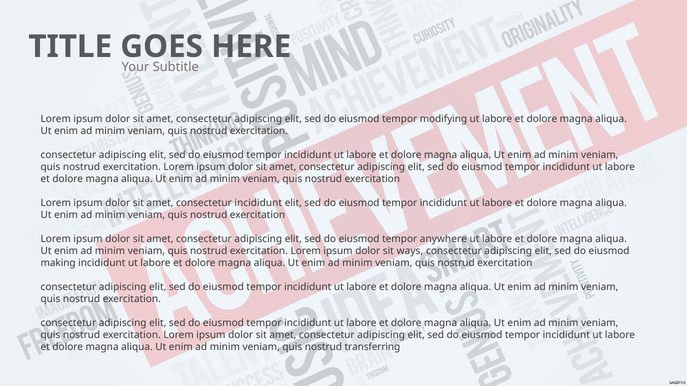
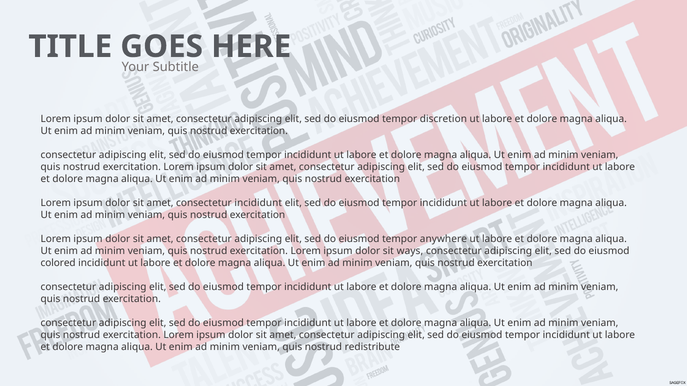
modifying: modifying -> discretion
making: making -> colored
transferring: transferring -> redistribute
